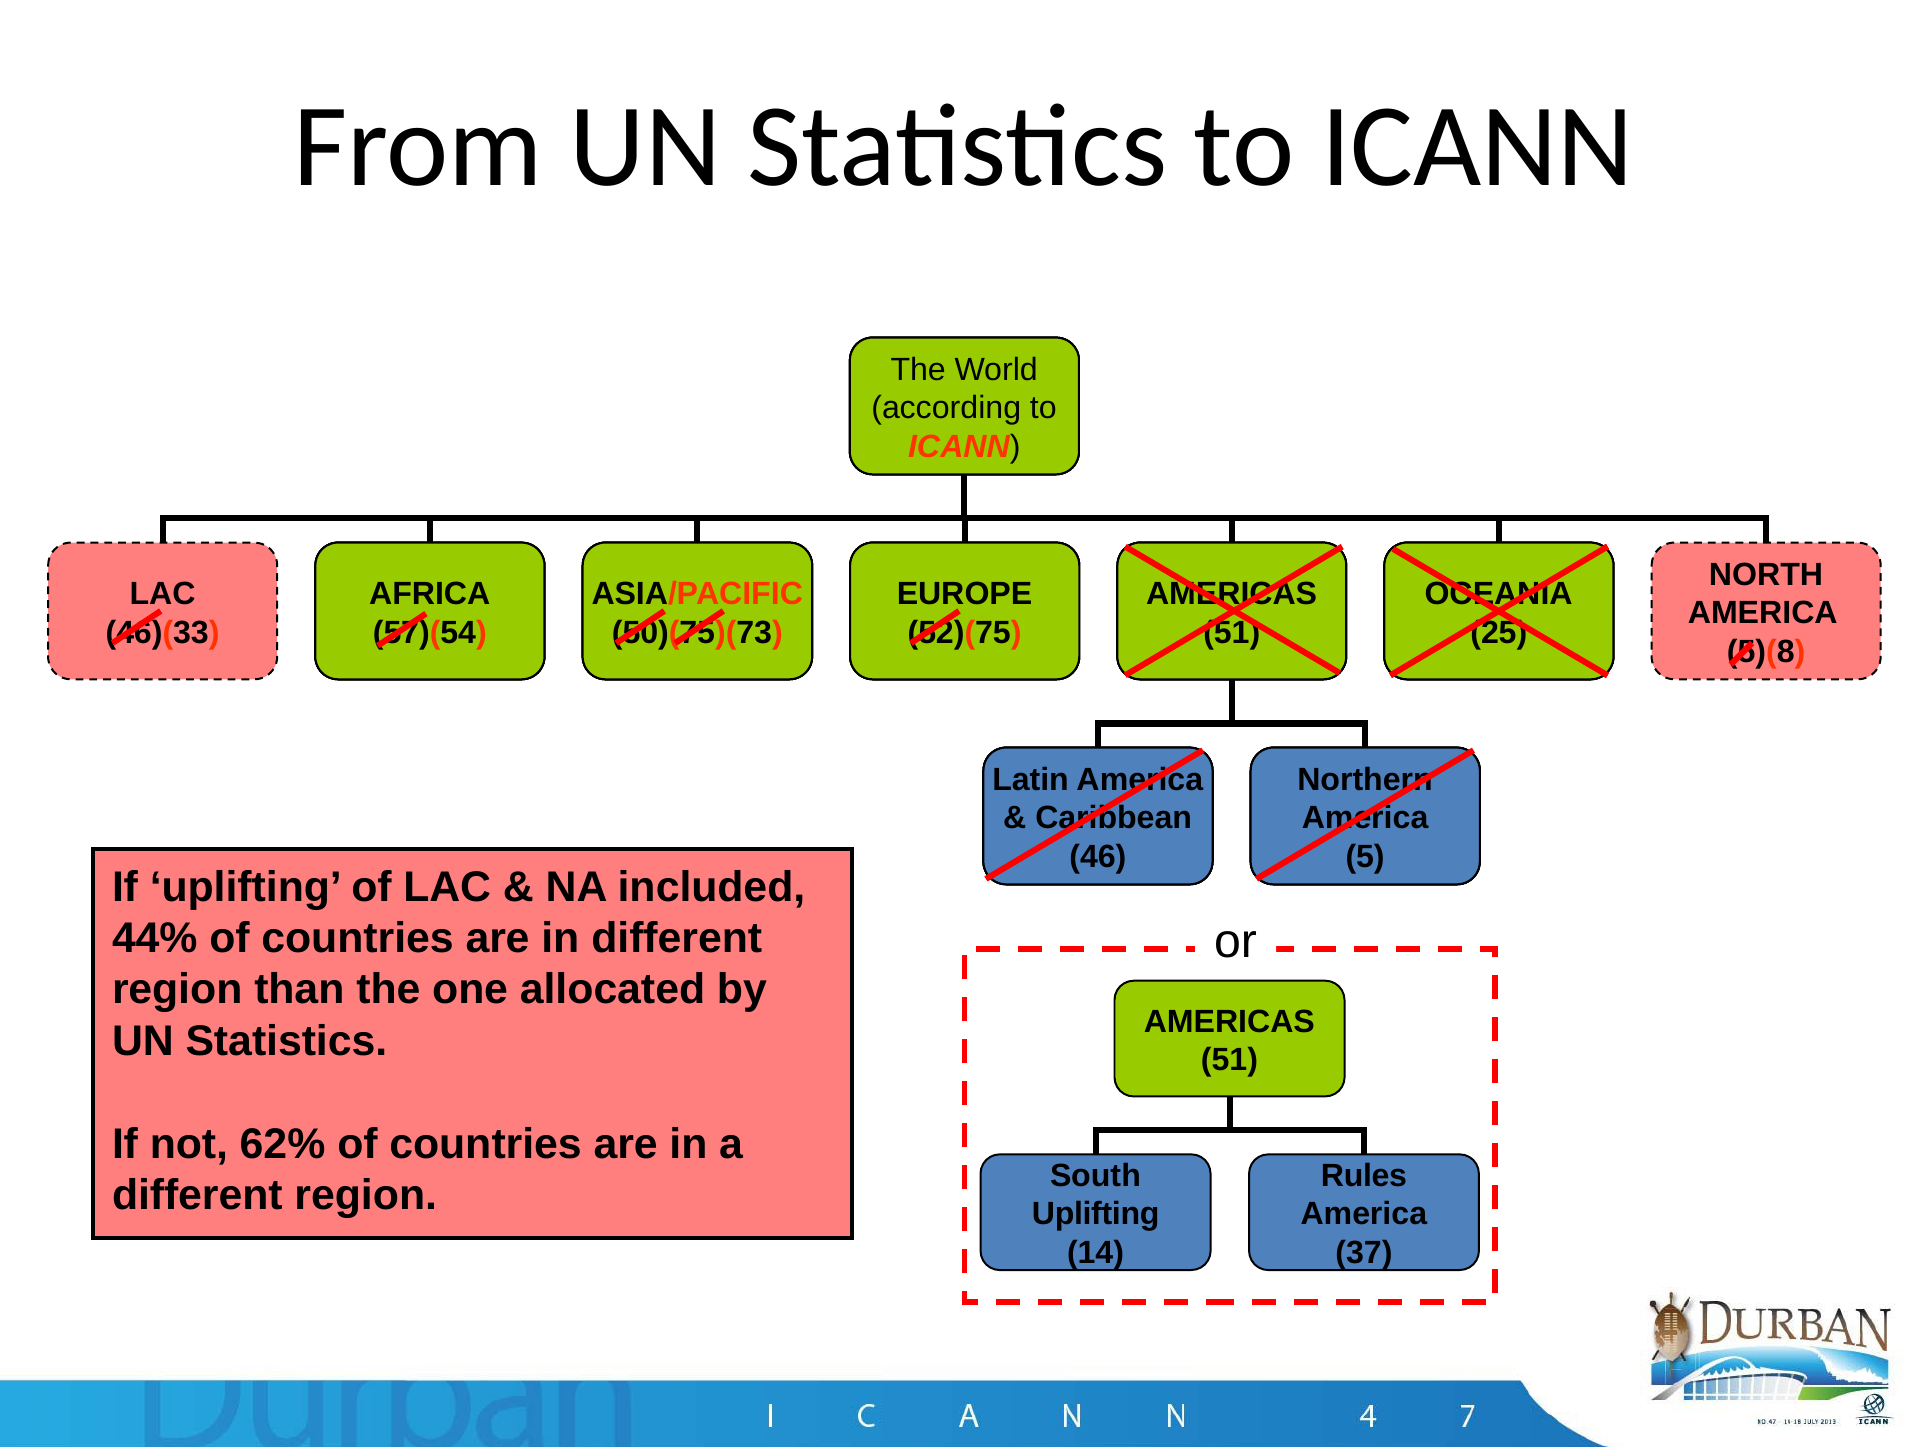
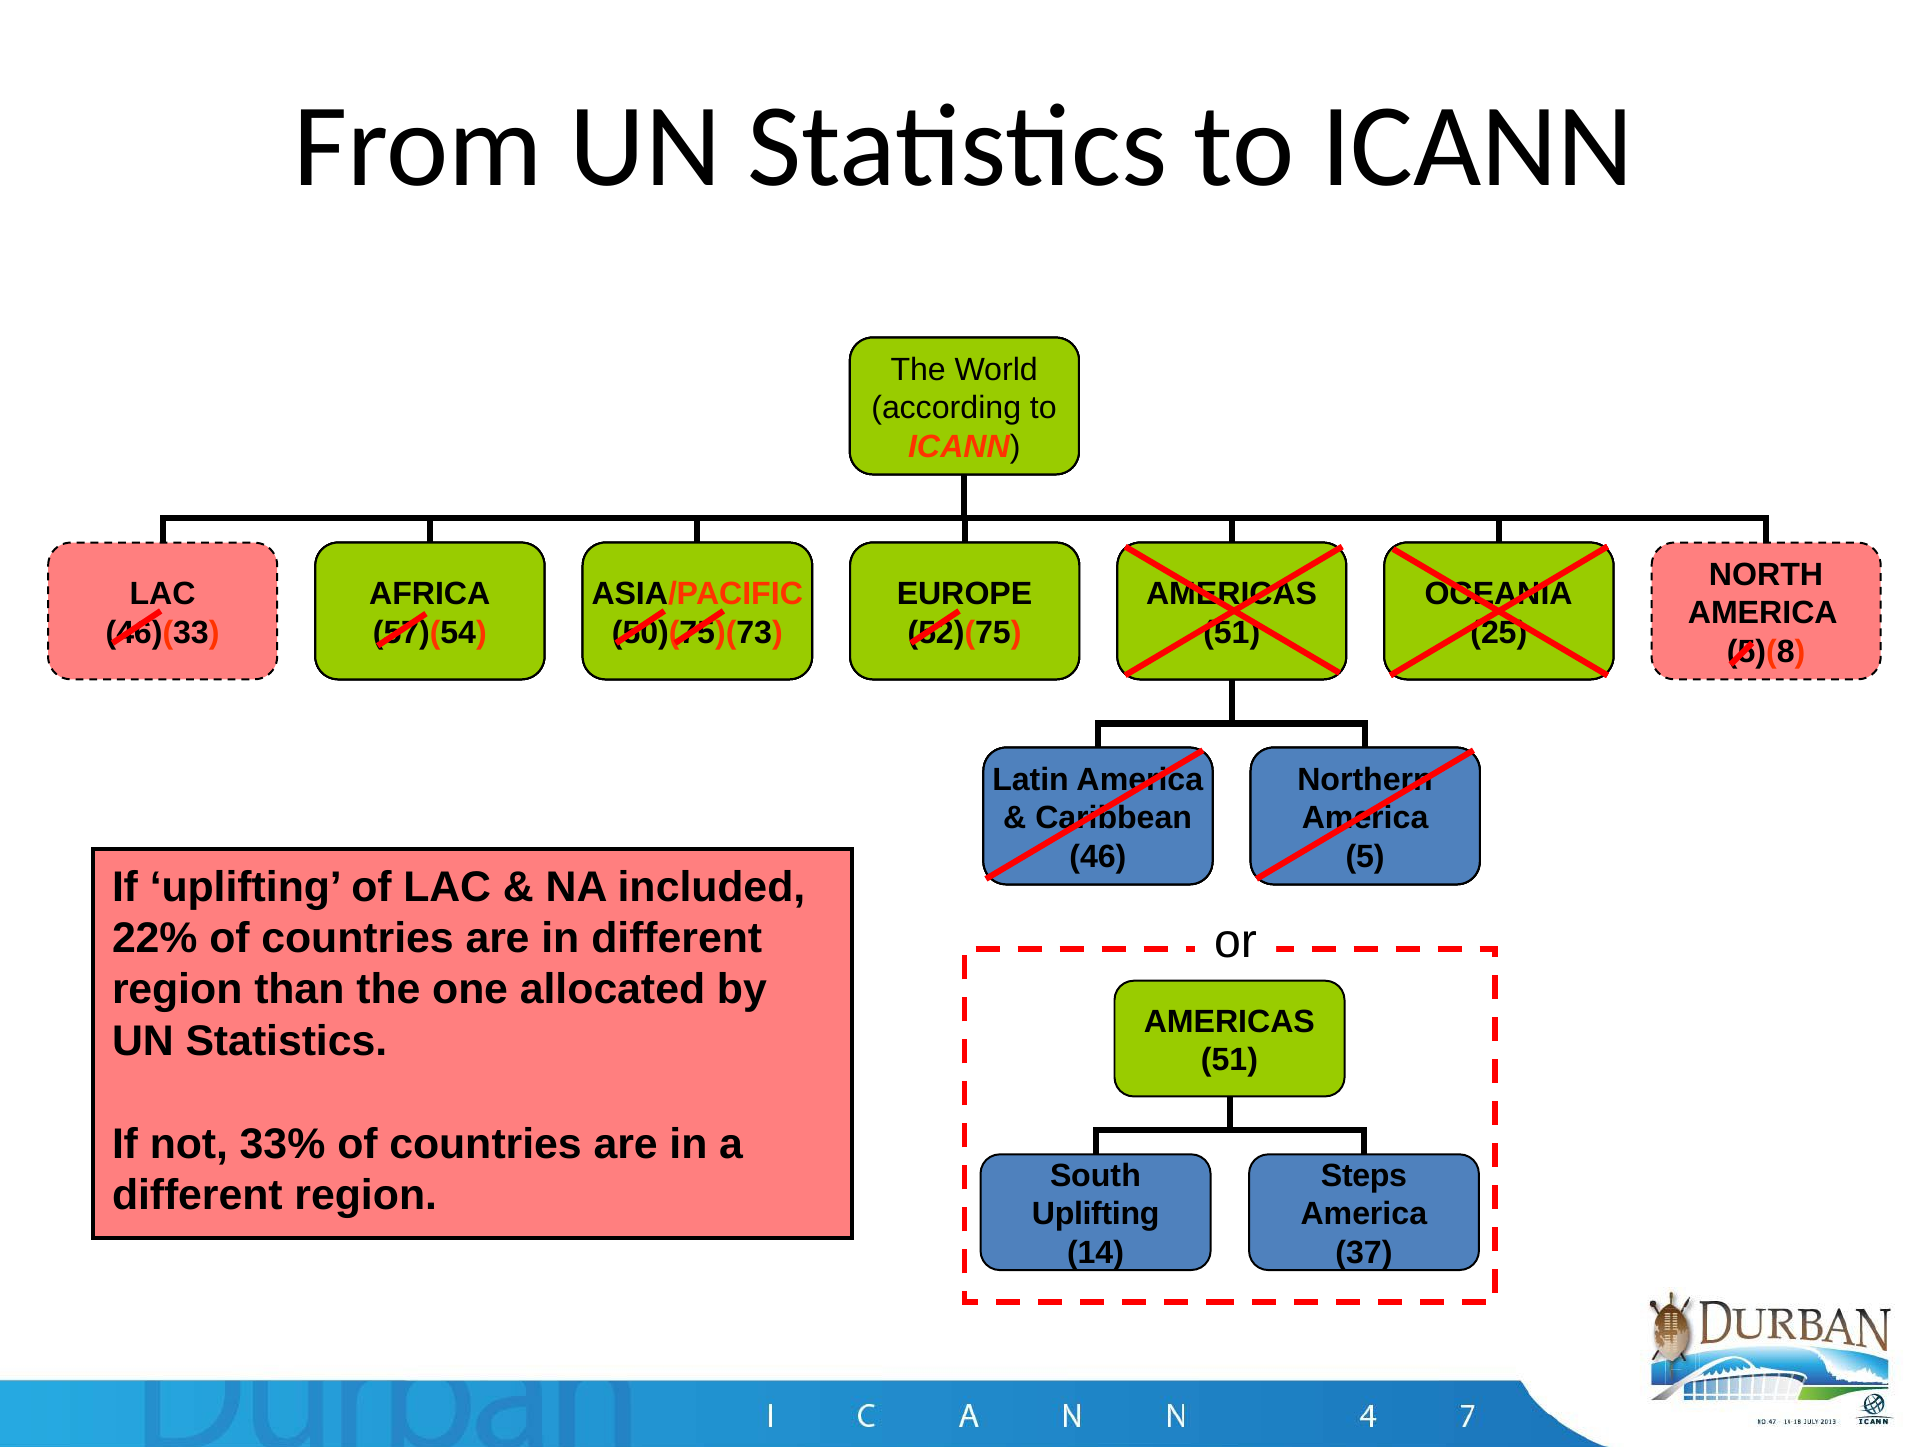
44%: 44% -> 22%
62%: 62% -> 33%
Rules: Rules -> Steps
